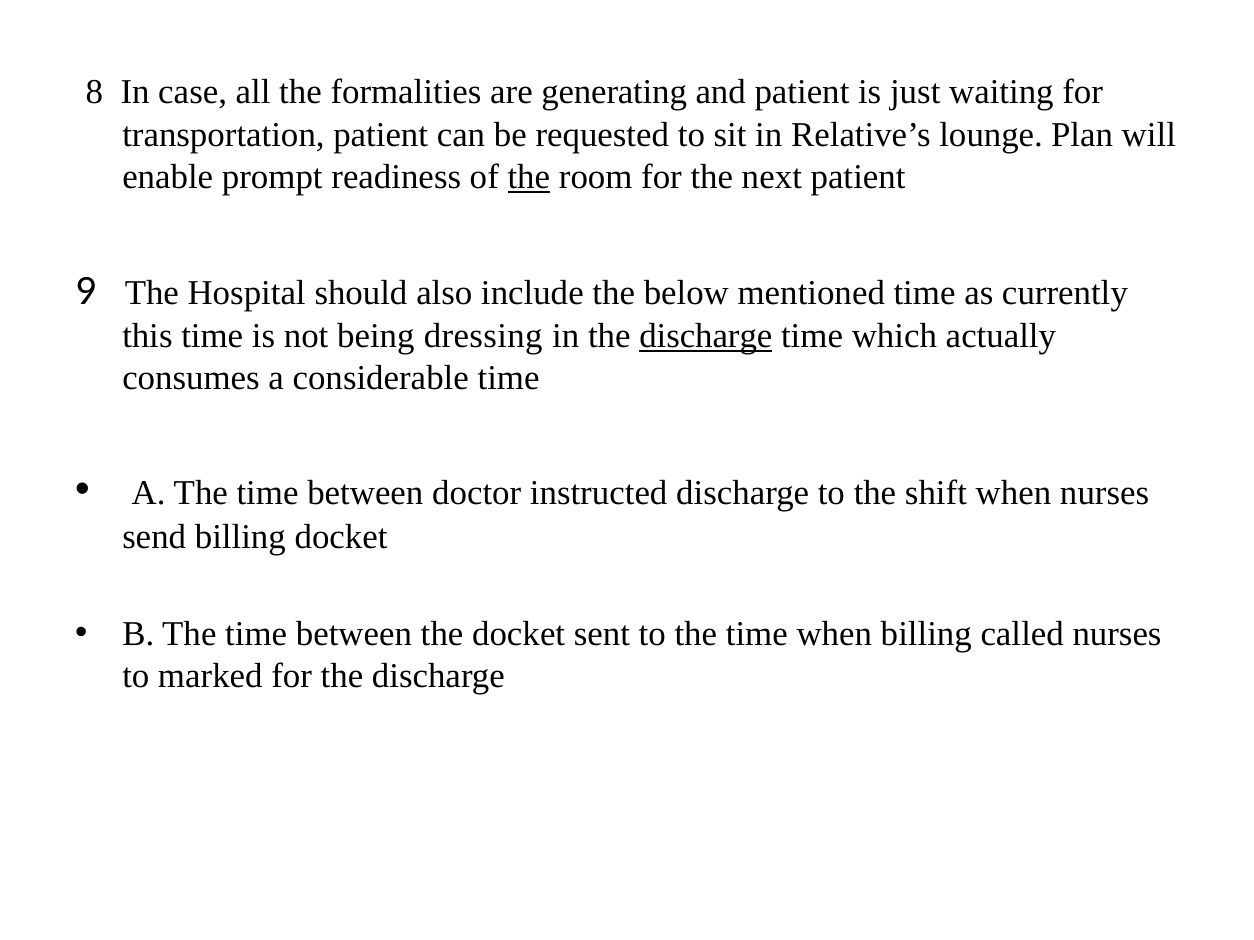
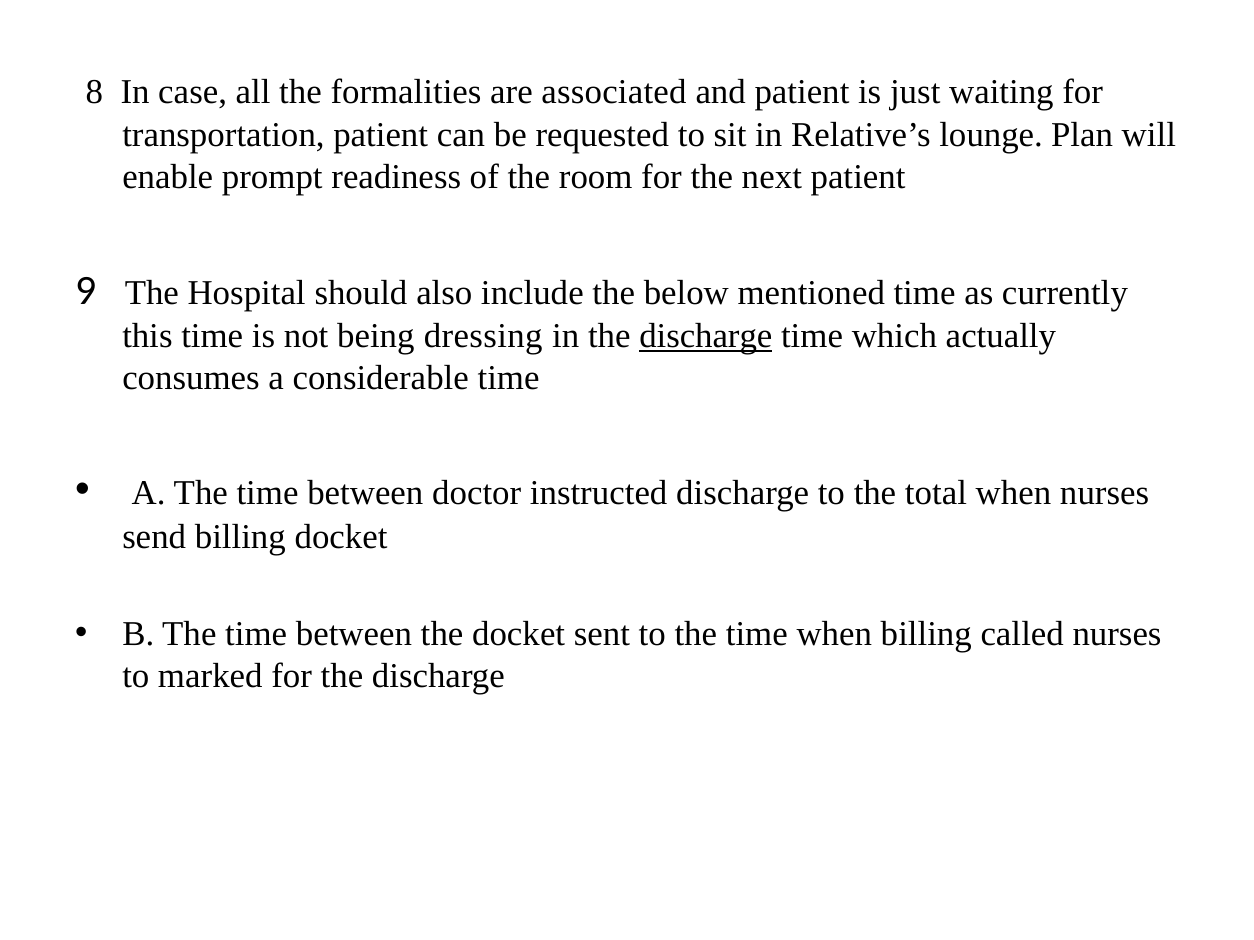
generating: generating -> associated
the at (529, 177) underline: present -> none
shift: shift -> total
